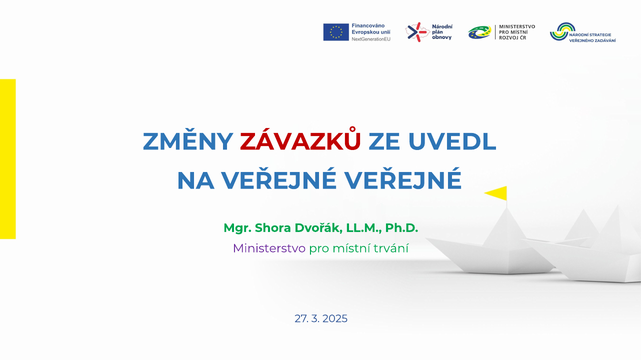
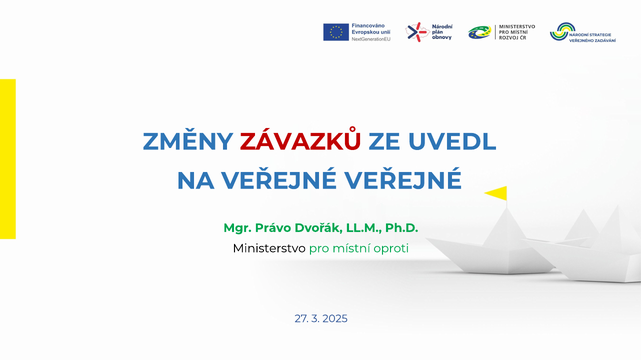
Shora: Shora -> Právo
Ministerstvo colour: purple -> black
trvání: trvání -> oproti
